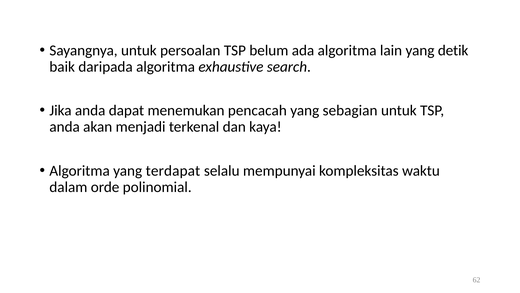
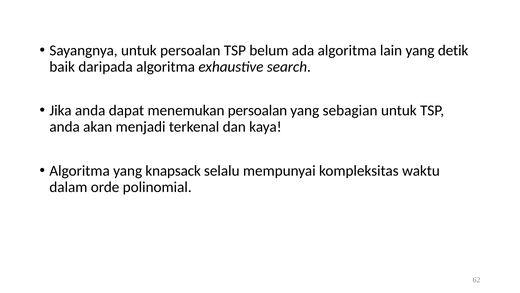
menemukan pencacah: pencacah -> persoalan
terdapat: terdapat -> knapsack
